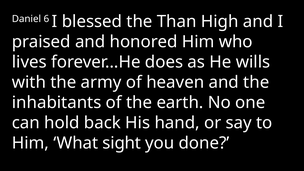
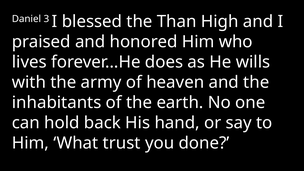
6: 6 -> 3
sight: sight -> trust
